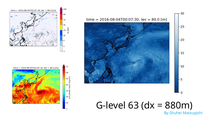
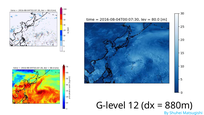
63: 63 -> 12
